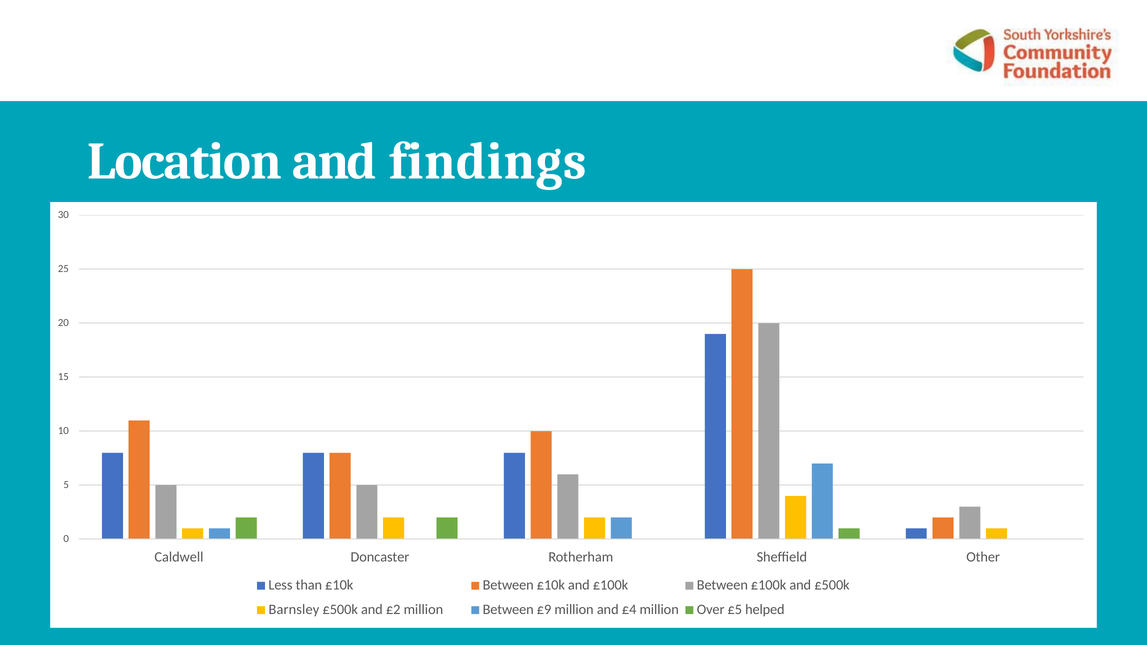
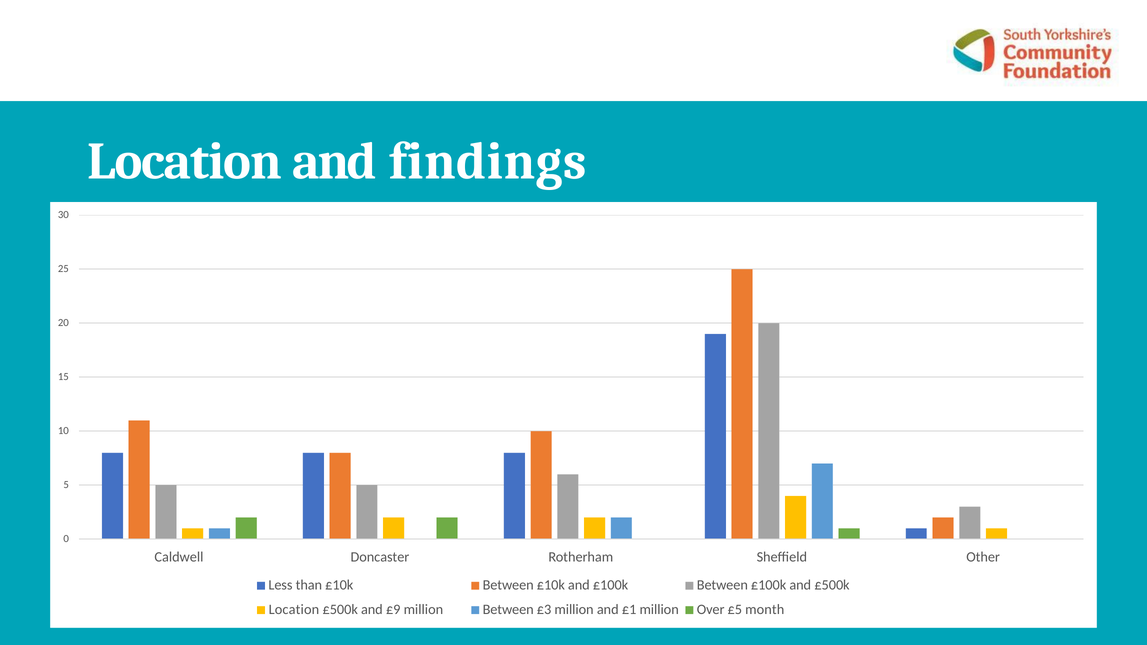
Barnsley at (294, 610): Barnsley -> Location
£2: £2 -> £9
£9: £9 -> £3
£4: £4 -> £1
helped: helped -> month
